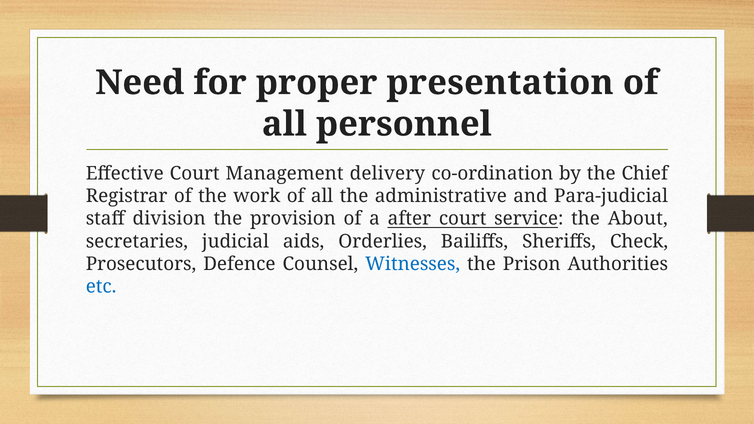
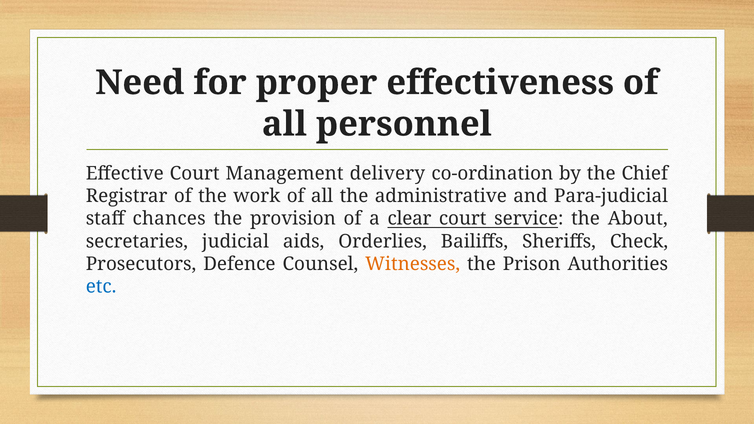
presentation: presentation -> effectiveness
division: division -> chances
after: after -> clear
Witnesses colour: blue -> orange
